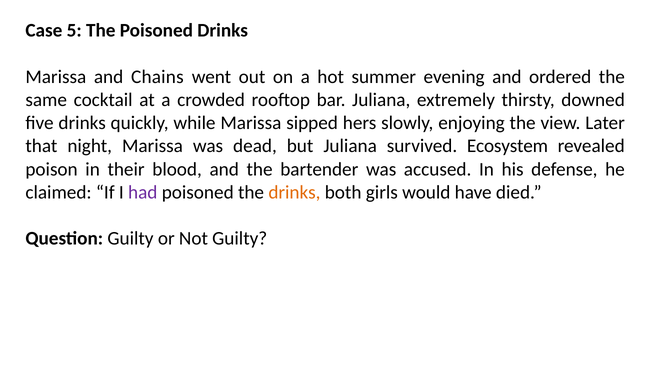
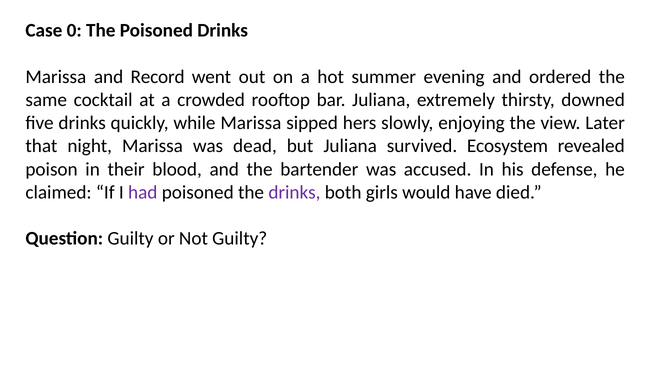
5: 5 -> 0
Chains: Chains -> Record
drinks at (294, 192) colour: orange -> purple
